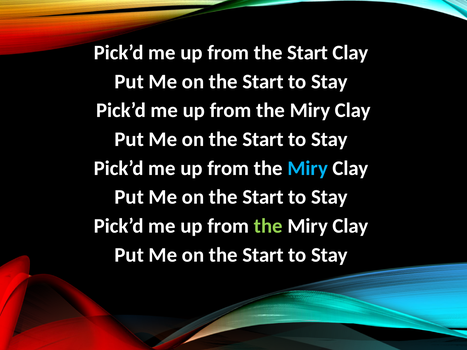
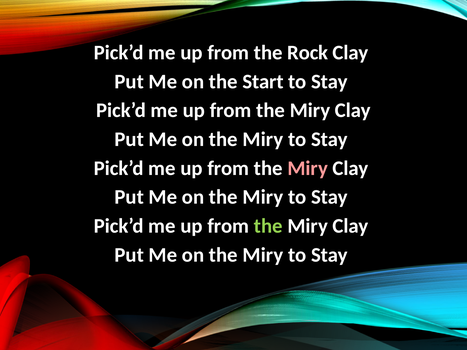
from the Start: Start -> Rock
Start at (263, 139): Start -> Miry
Miry at (308, 168) colour: light blue -> pink
Start at (263, 197): Start -> Miry
Start at (263, 255): Start -> Miry
